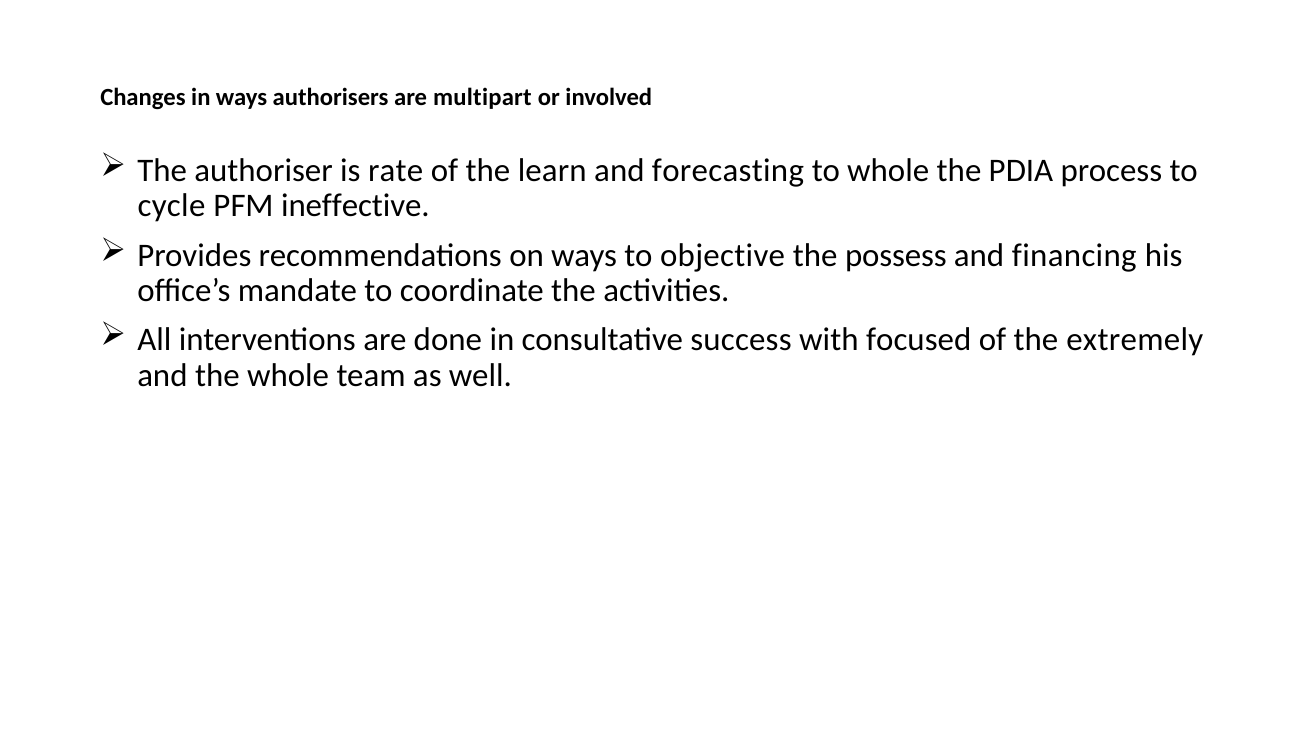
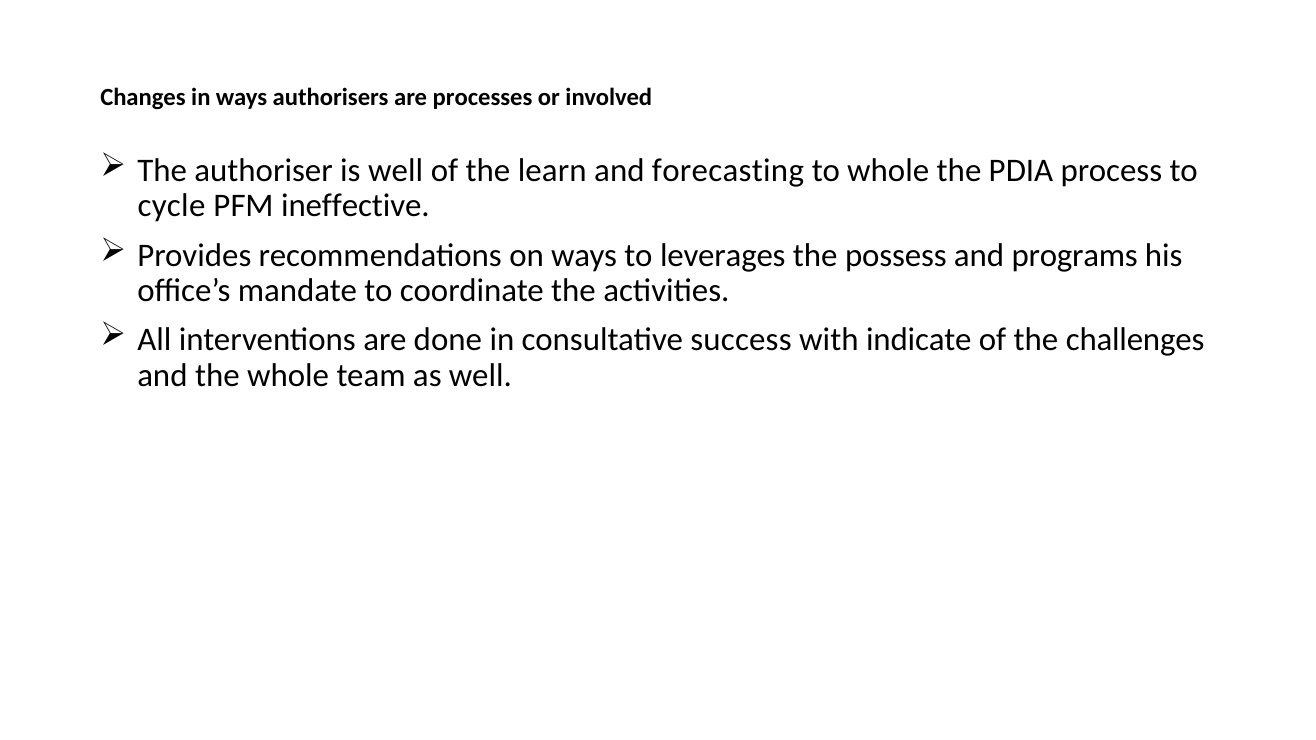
multipart: multipart -> processes
is rate: rate -> well
objective: objective -> leverages
financing: financing -> programs
focused: focused -> indicate
extremely: extremely -> challenges
